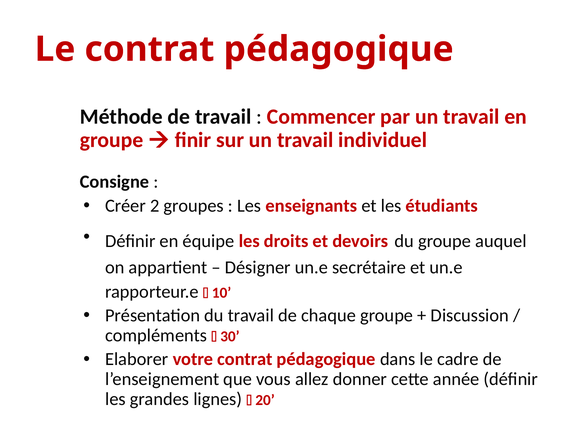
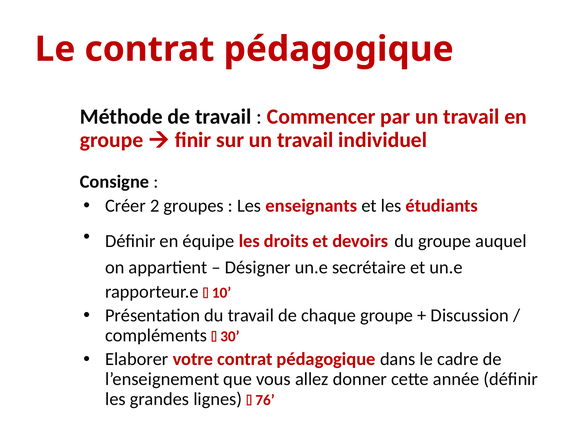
20: 20 -> 76
